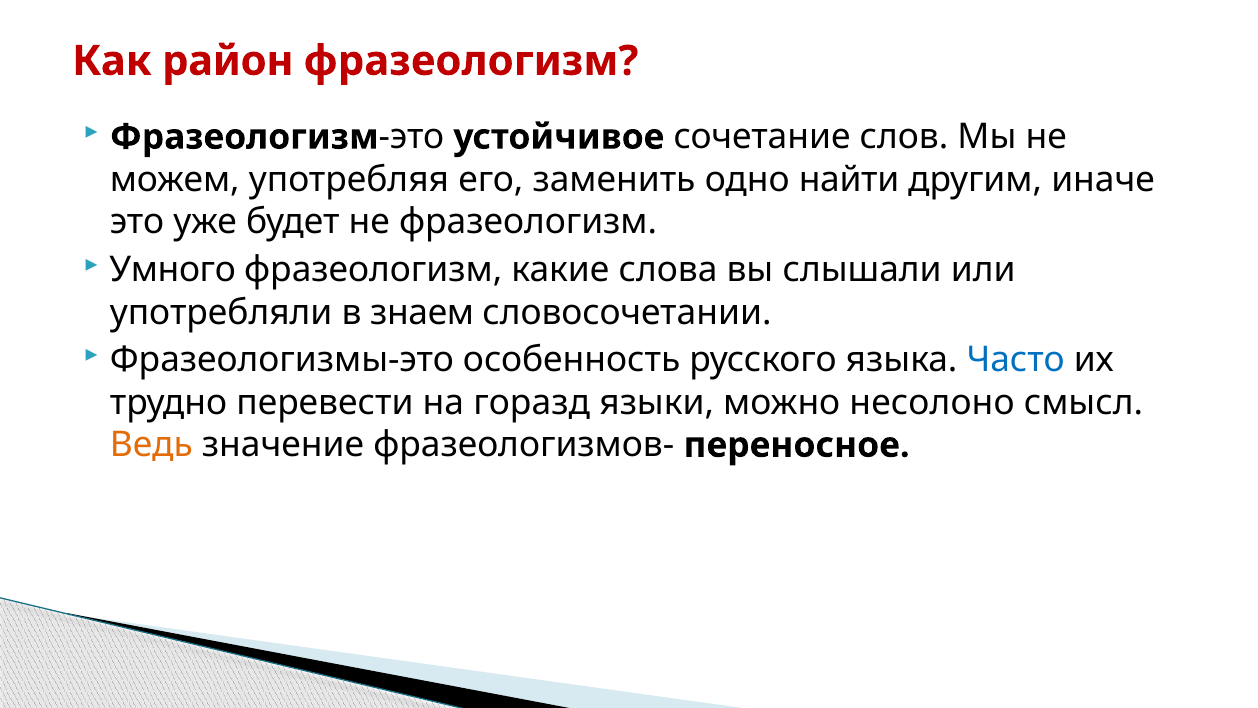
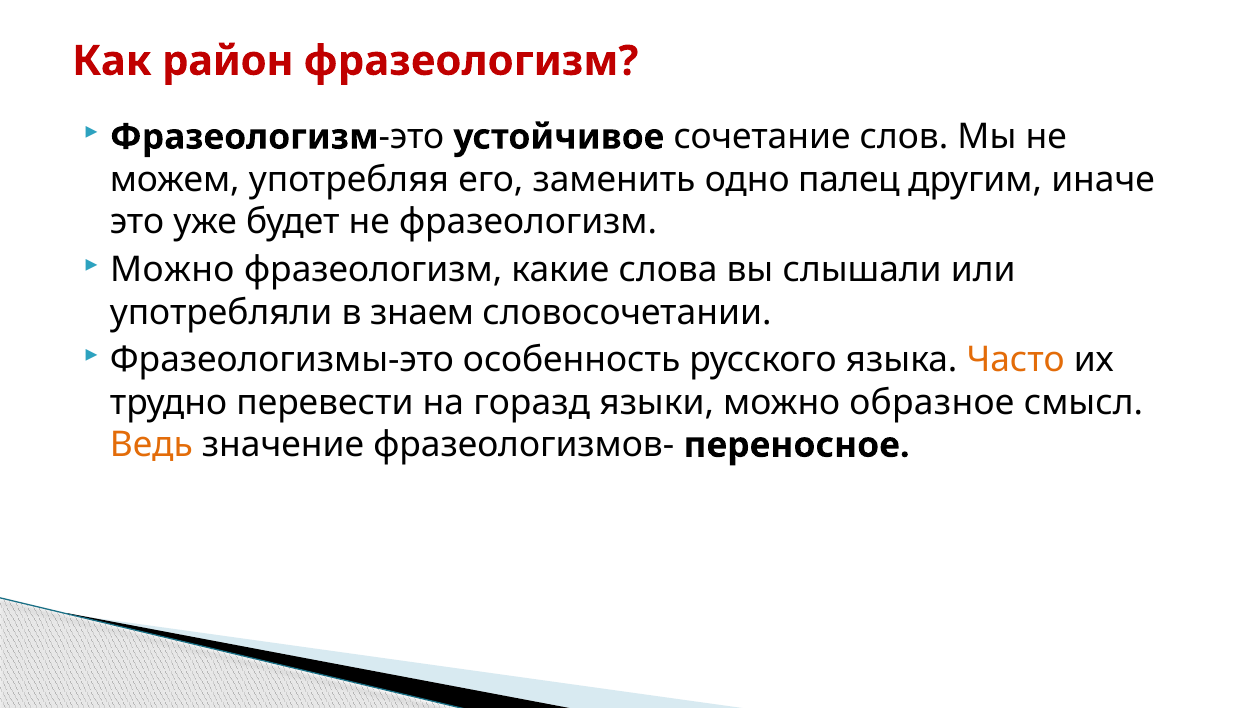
найти: найти -> палец
Умного at (173, 270): Умного -> Можно
Часто colour: blue -> orange
несолоно: несолоно -> образное
